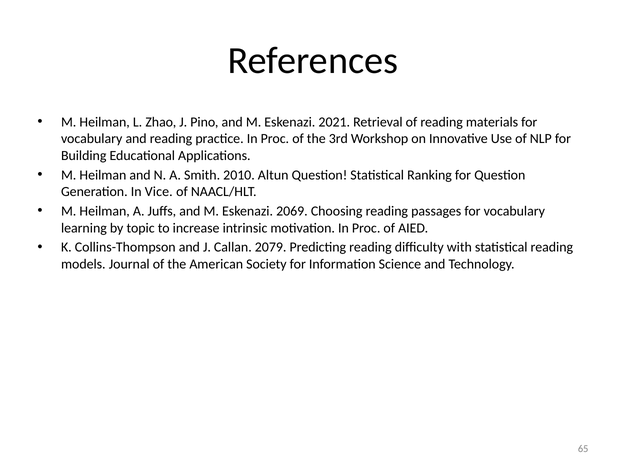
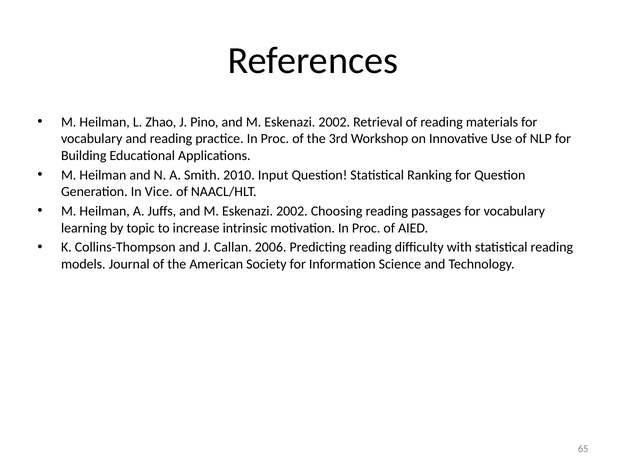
2021 at (334, 122): 2021 -> 2002
Altun: Altun -> Input
2069 at (292, 211): 2069 -> 2002
2079: 2079 -> 2006
